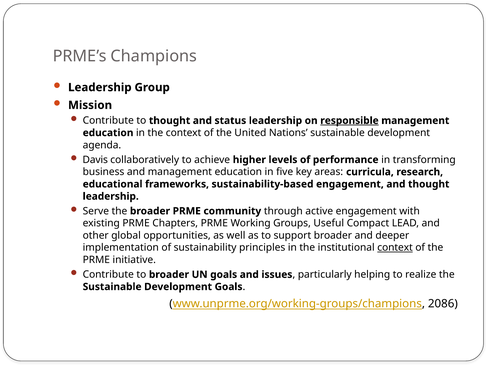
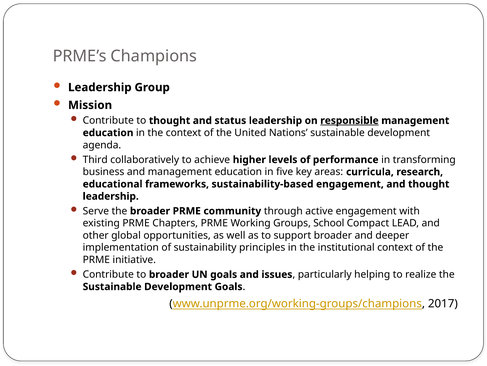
Davis: Davis -> Third
Useful: Useful -> School
context at (395, 247) underline: present -> none
2086: 2086 -> 2017
